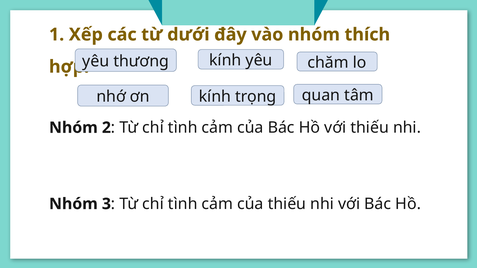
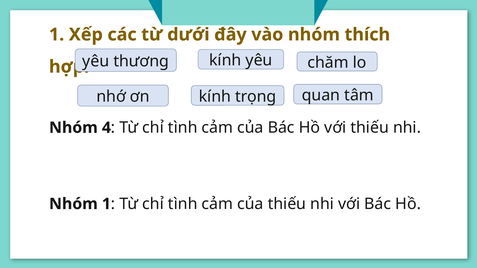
2: 2 -> 4
Nhóm 3: 3 -> 1
